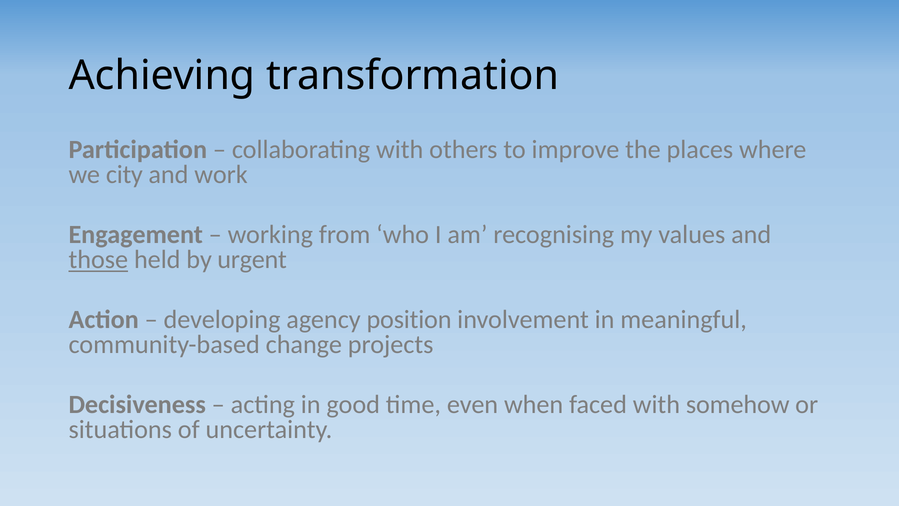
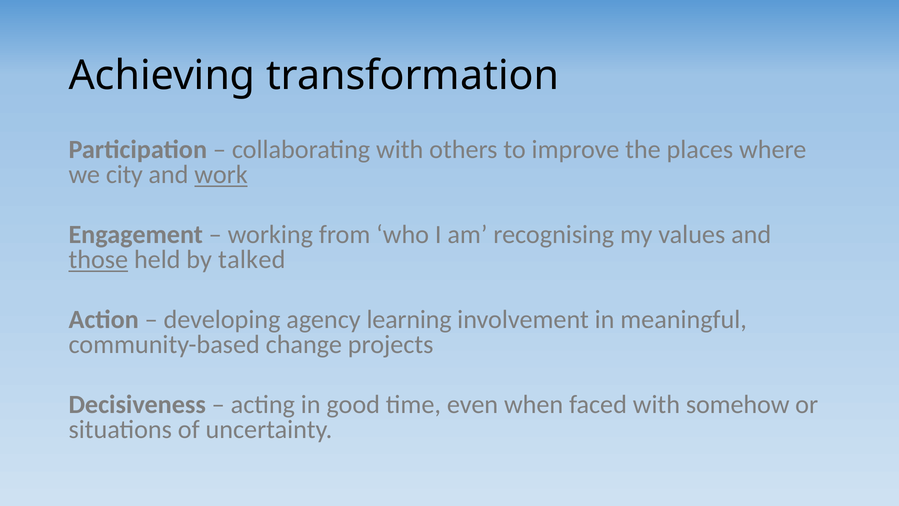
work underline: none -> present
urgent: urgent -> talked
position: position -> learning
